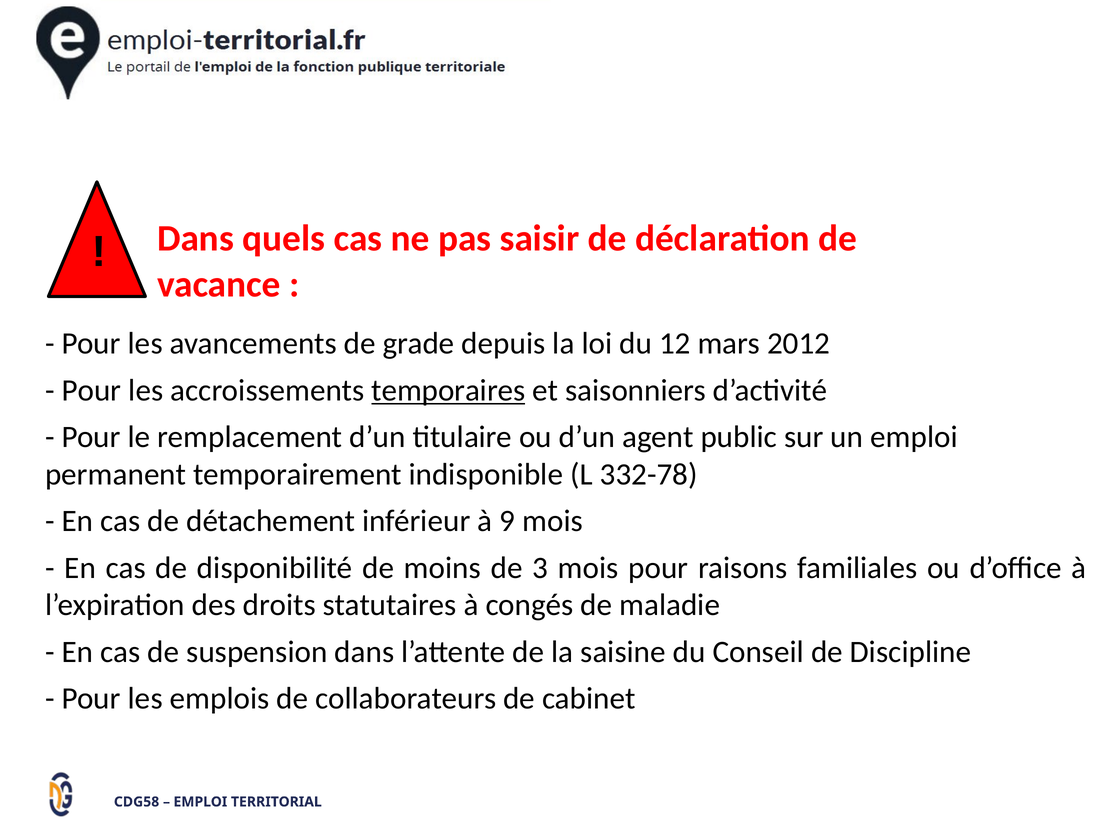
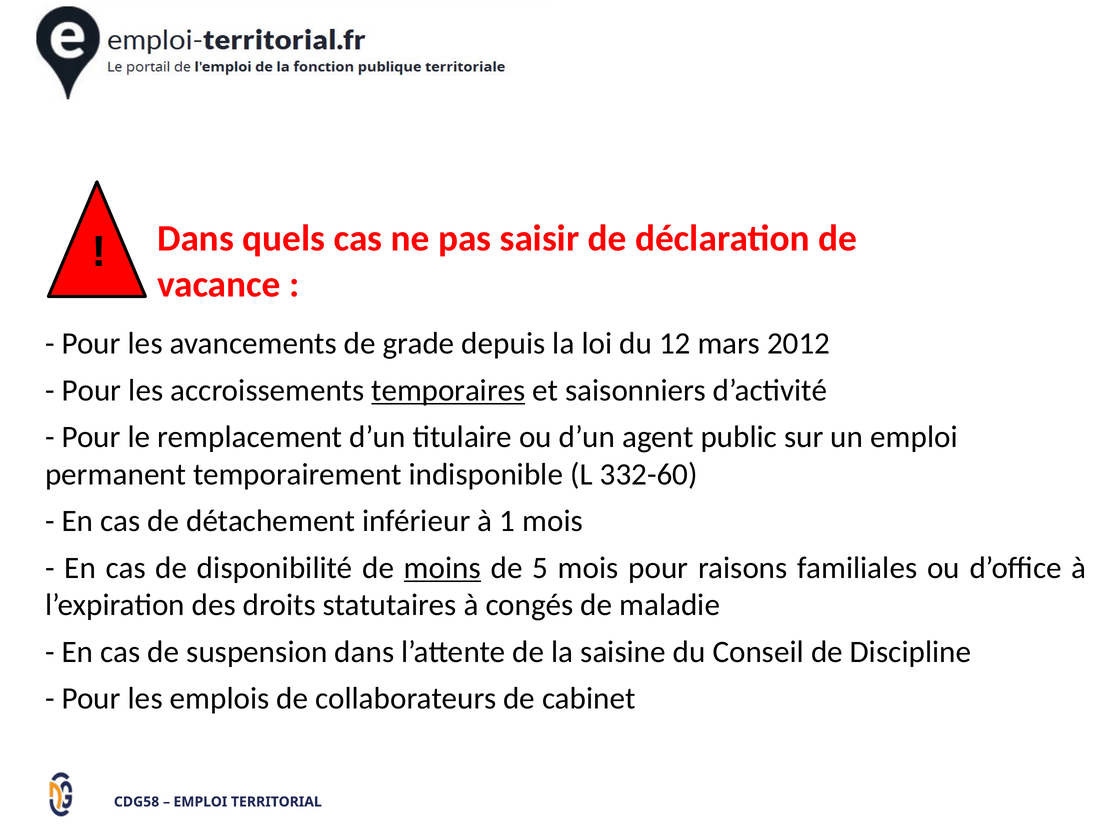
332-78: 332-78 -> 332-60
9: 9 -> 1
moins underline: none -> present
3: 3 -> 5
